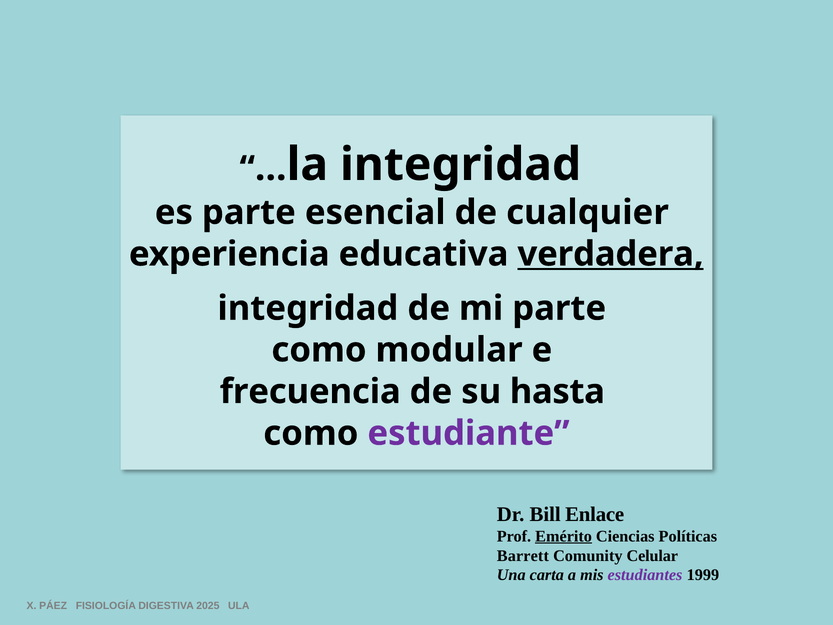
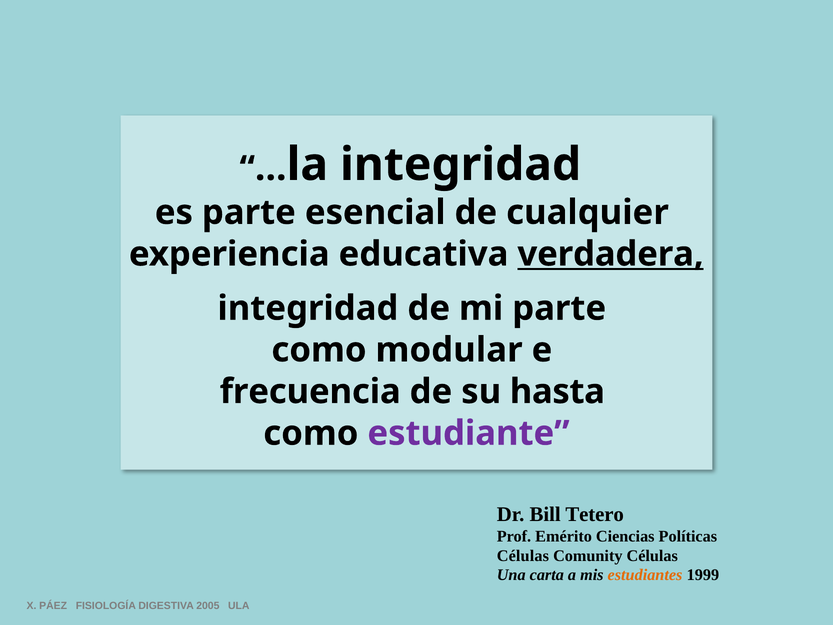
Enlace: Enlace -> Tetero
Emérito underline: present -> none
Barrett at (523, 555): Barrett -> Células
Comunity Celular: Celular -> Células
estudiantes colour: purple -> orange
2025: 2025 -> 2005
